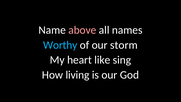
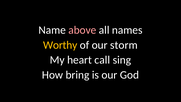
Worthy colour: light blue -> yellow
like: like -> call
living: living -> bring
